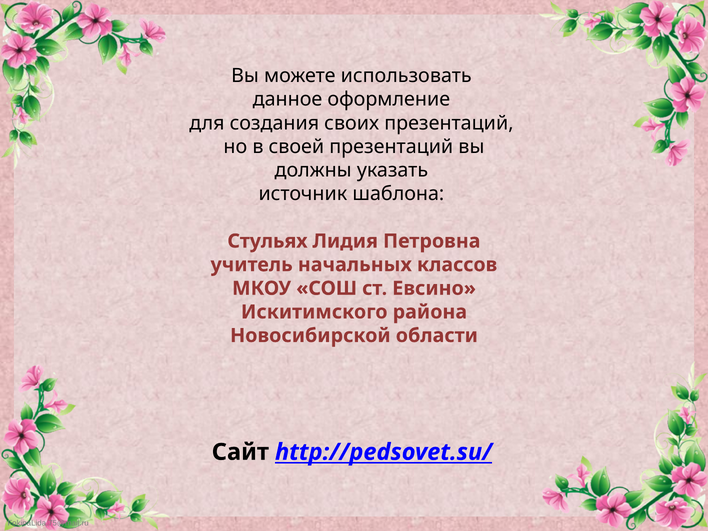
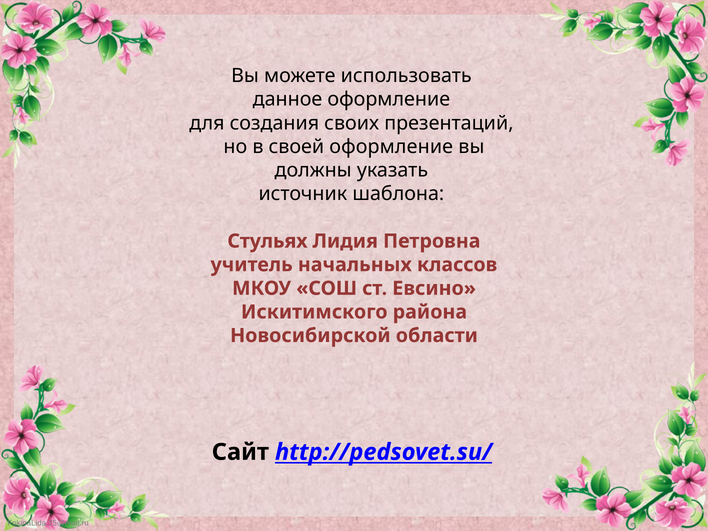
своей презентаций: презентаций -> оформление
